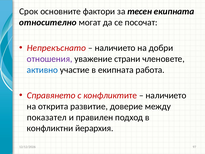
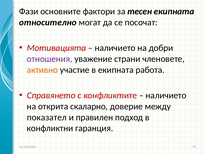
Срок: Срок -> Фази
Непрекъснато: Непрекъснато -> Мотивацията
активно colour: blue -> orange
развитие: развитие -> скаларно
йерархия: йерархия -> гаранция
